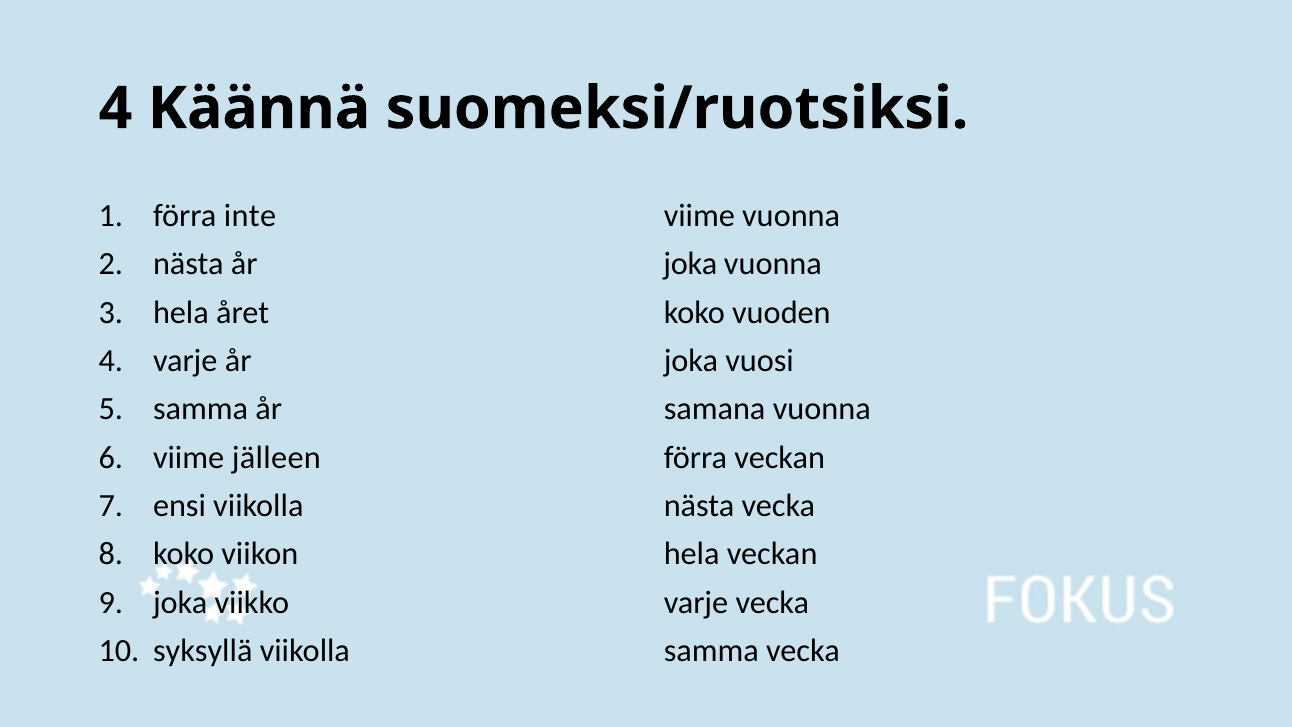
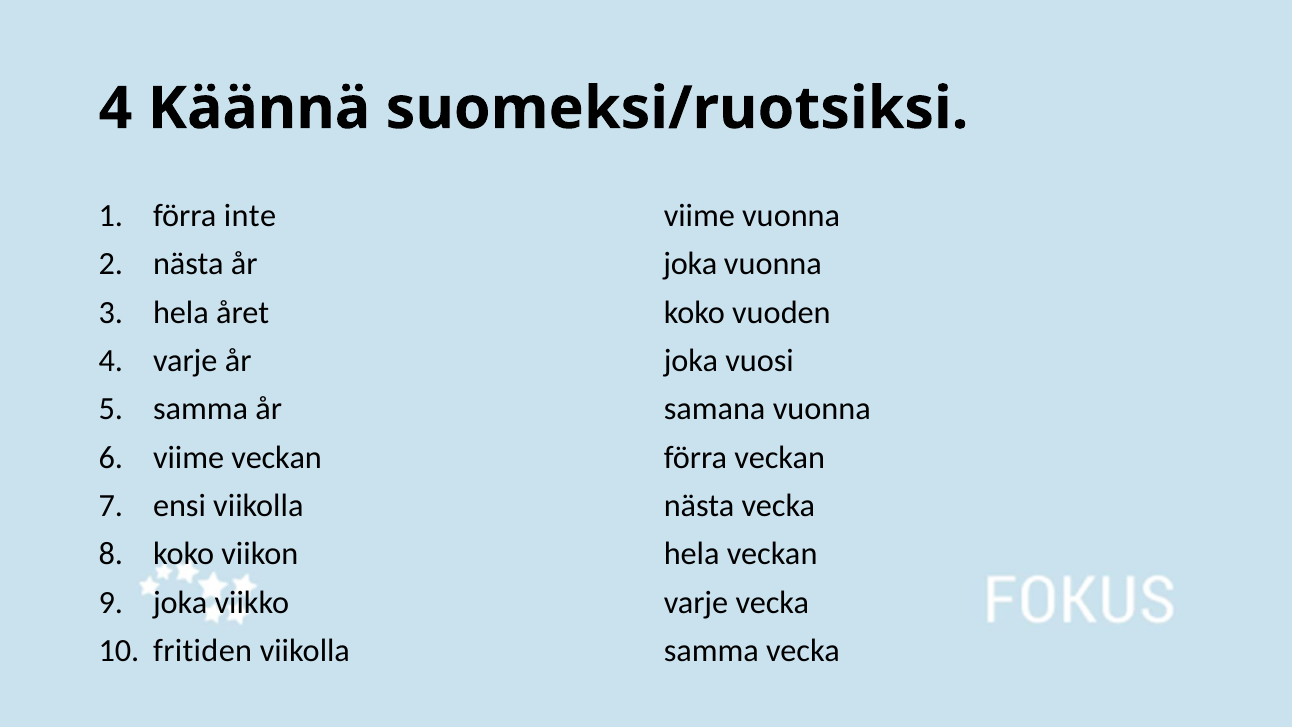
viime jälleen: jälleen -> veckan
syksyllä: syksyllä -> fritiden
